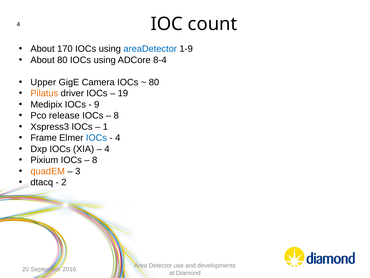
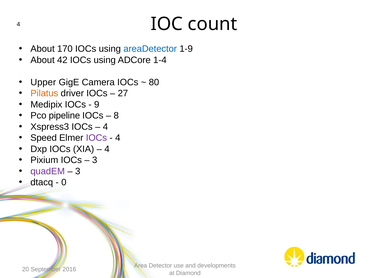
About 80: 80 -> 42
8-4: 8-4 -> 1-4
19: 19 -> 27
release: release -> pipeline
1 at (105, 126): 1 -> 4
Frame: Frame -> Speed
IOCs at (96, 138) colour: blue -> purple
8 at (95, 160): 8 -> 3
quadEM colour: orange -> purple
2: 2 -> 0
